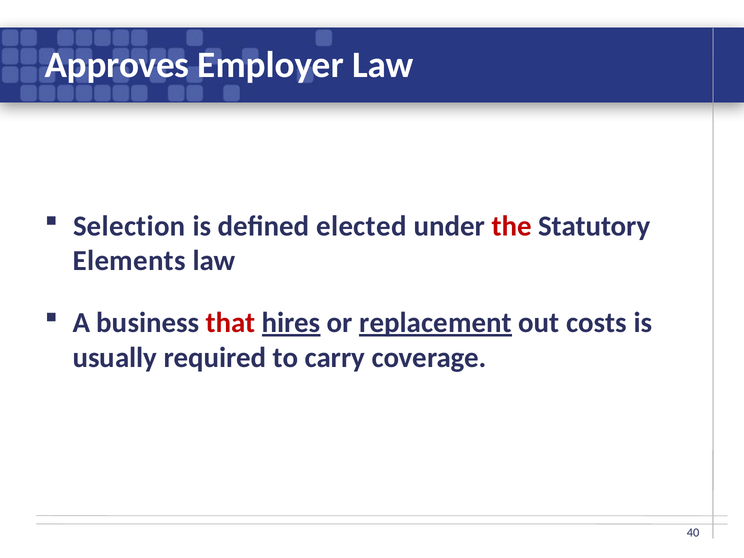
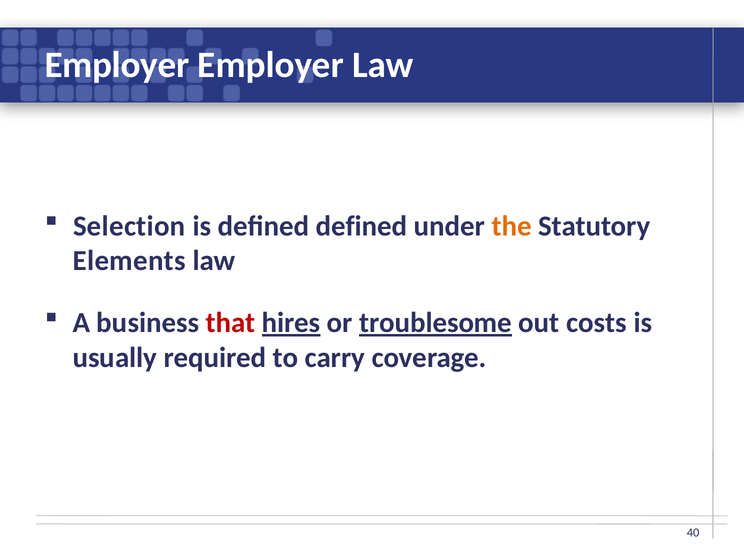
Approves at (117, 65): Approves -> Employer
defined elected: elected -> defined
the colour: red -> orange
replacement: replacement -> troublesome
